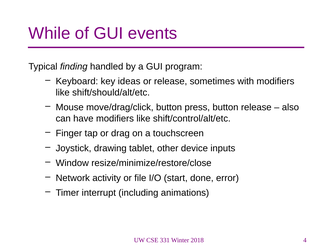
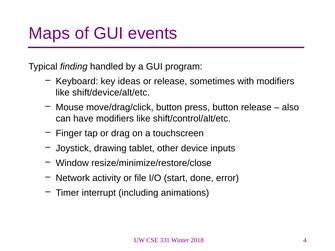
While: While -> Maps
shift/should/alt/etc: shift/should/alt/etc -> shift/device/alt/etc
